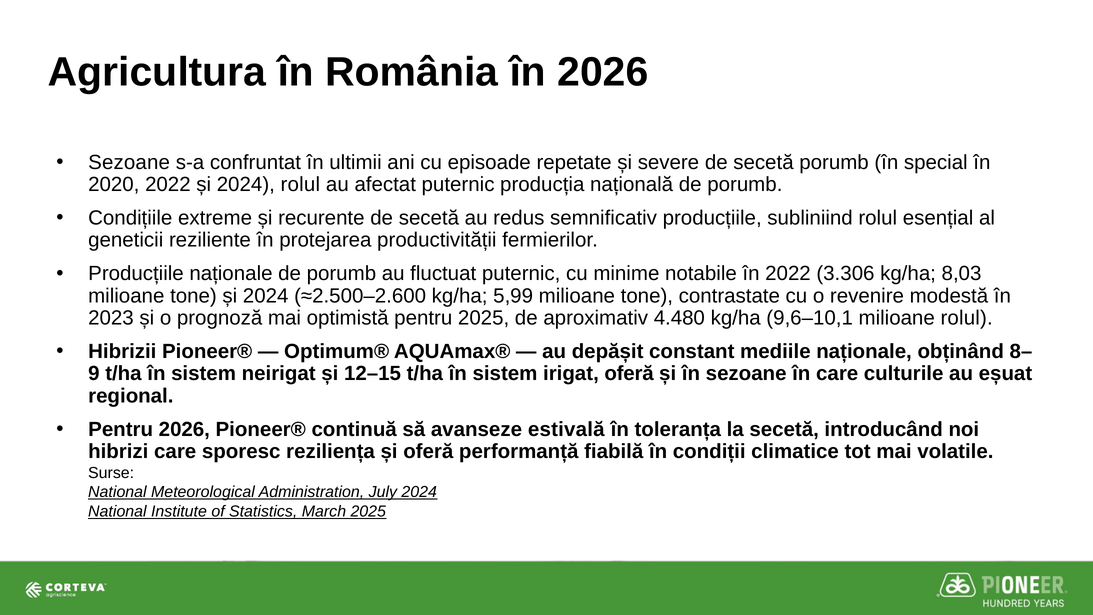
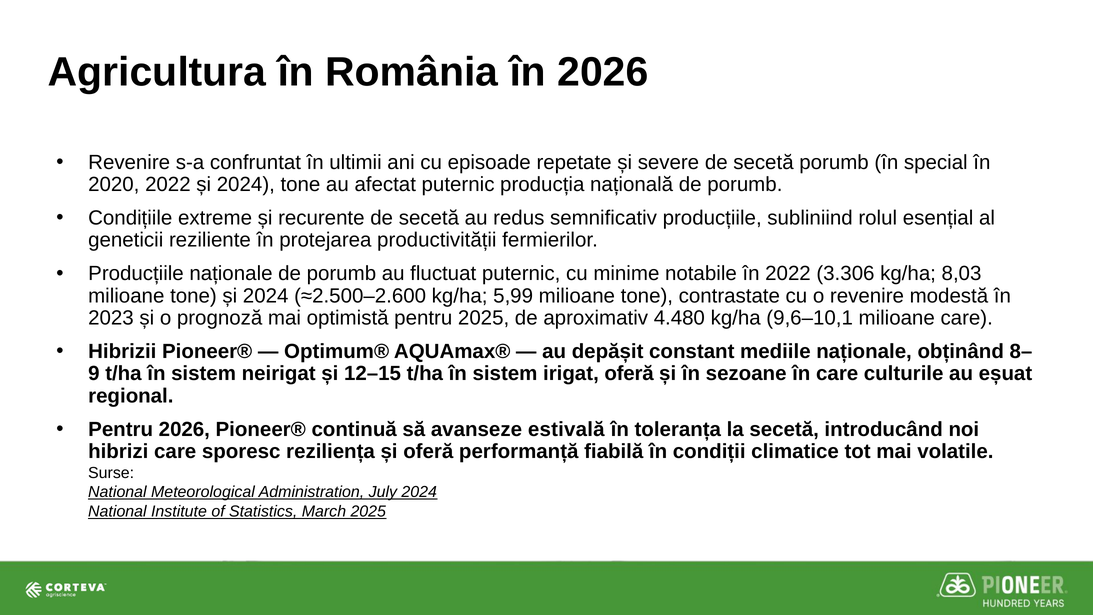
Sezoane at (129, 162): Sezoane -> Revenire
2024 rolul: rolul -> tone
milioane rolul: rolul -> care
